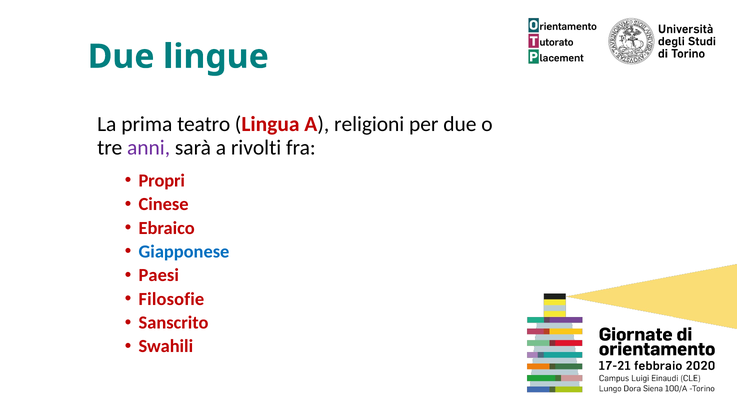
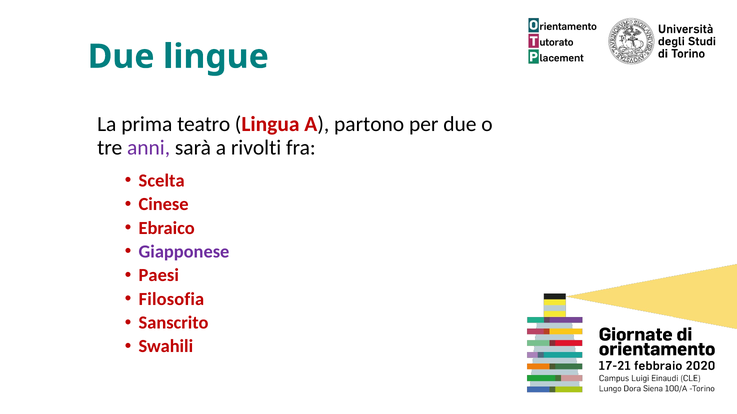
religioni: religioni -> partono
Propri: Propri -> Scelta
Giapponese colour: blue -> purple
Filosofie: Filosofie -> Filosofia
